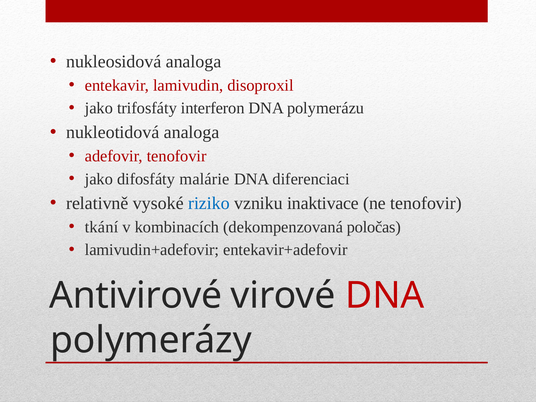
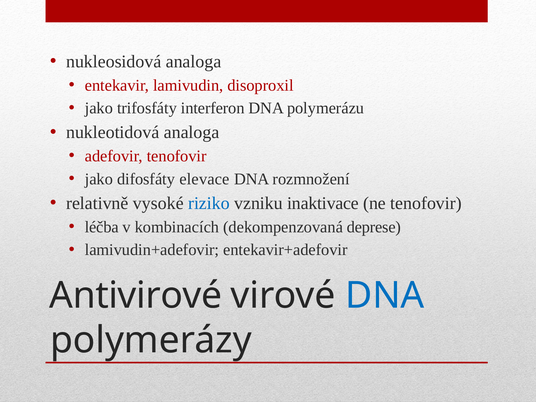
malárie: malárie -> elevace
diferenciaci: diferenciaci -> rozmnožení
tkání: tkání -> léčba
poločas: poločas -> deprese
DNA at (385, 296) colour: red -> blue
